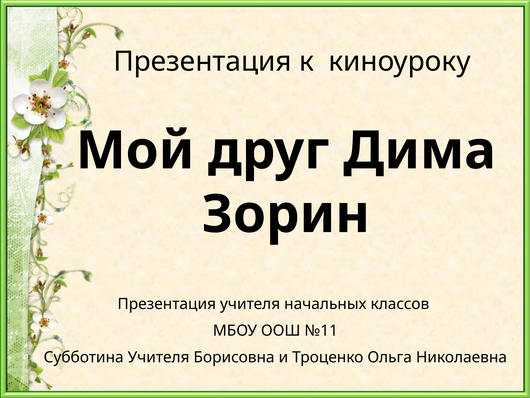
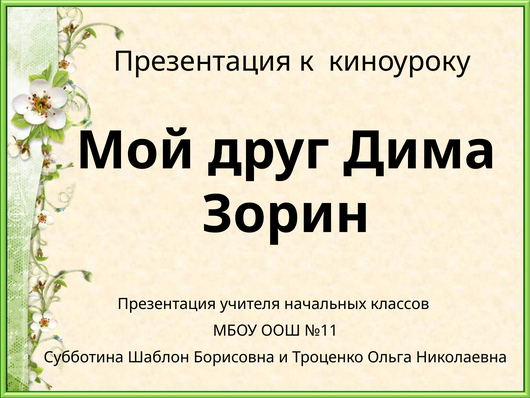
Субботина Учителя: Учителя -> Шаблон
